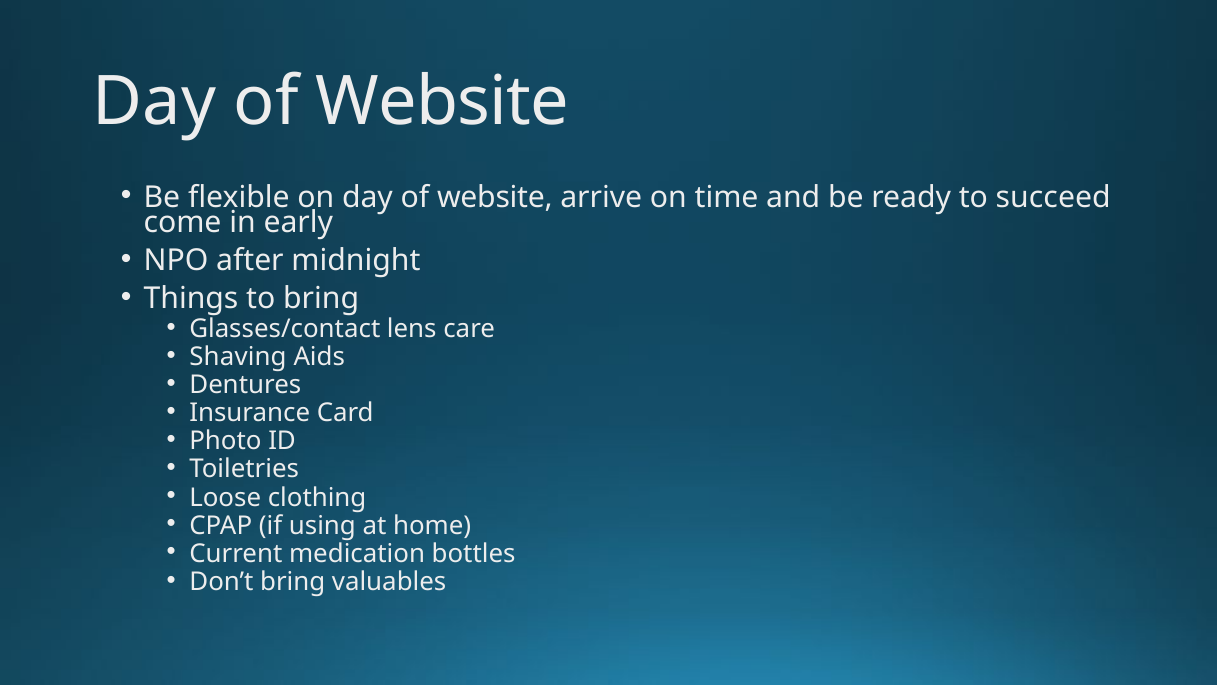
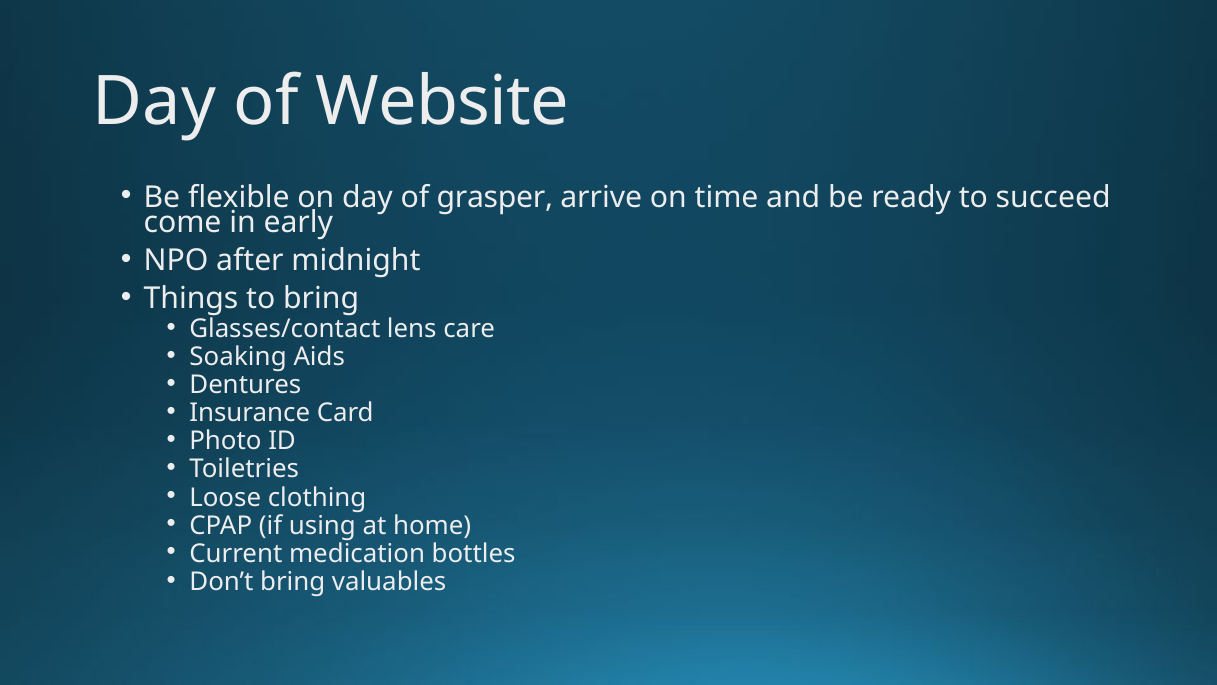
on day of website: website -> grasper
Shaving: Shaving -> Soaking
